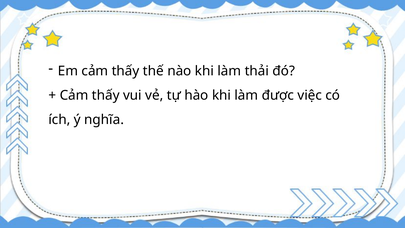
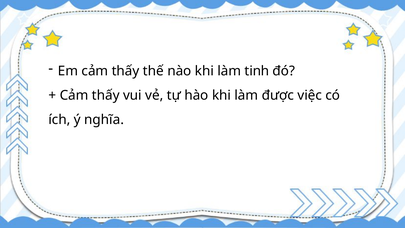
thải: thải -> tinh
